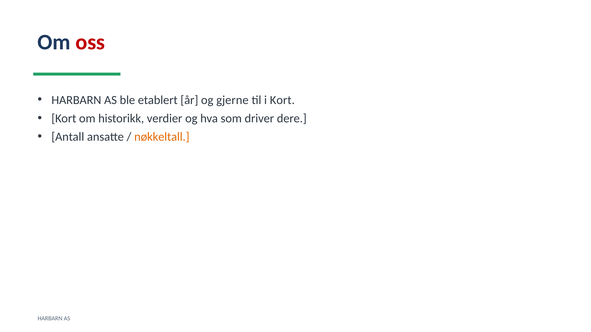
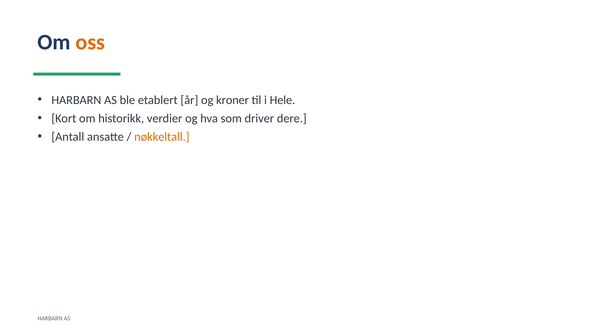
oss colour: red -> orange
gjerne: gjerne -> kroner
i Kort: Kort -> Hele
